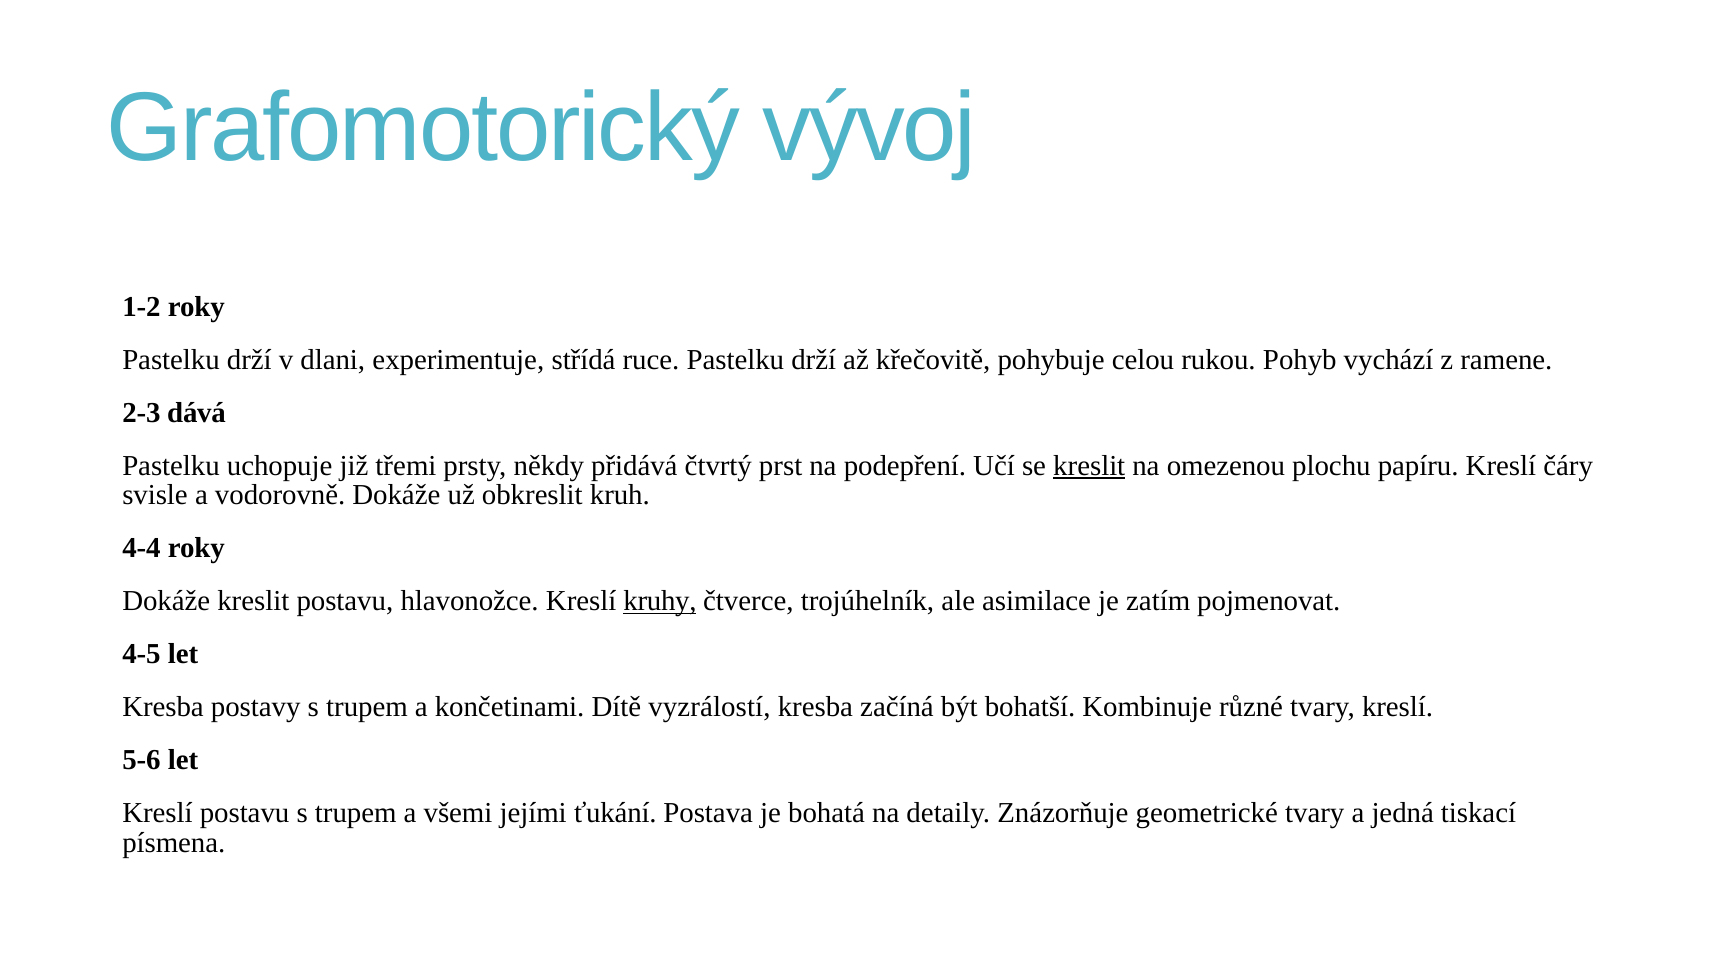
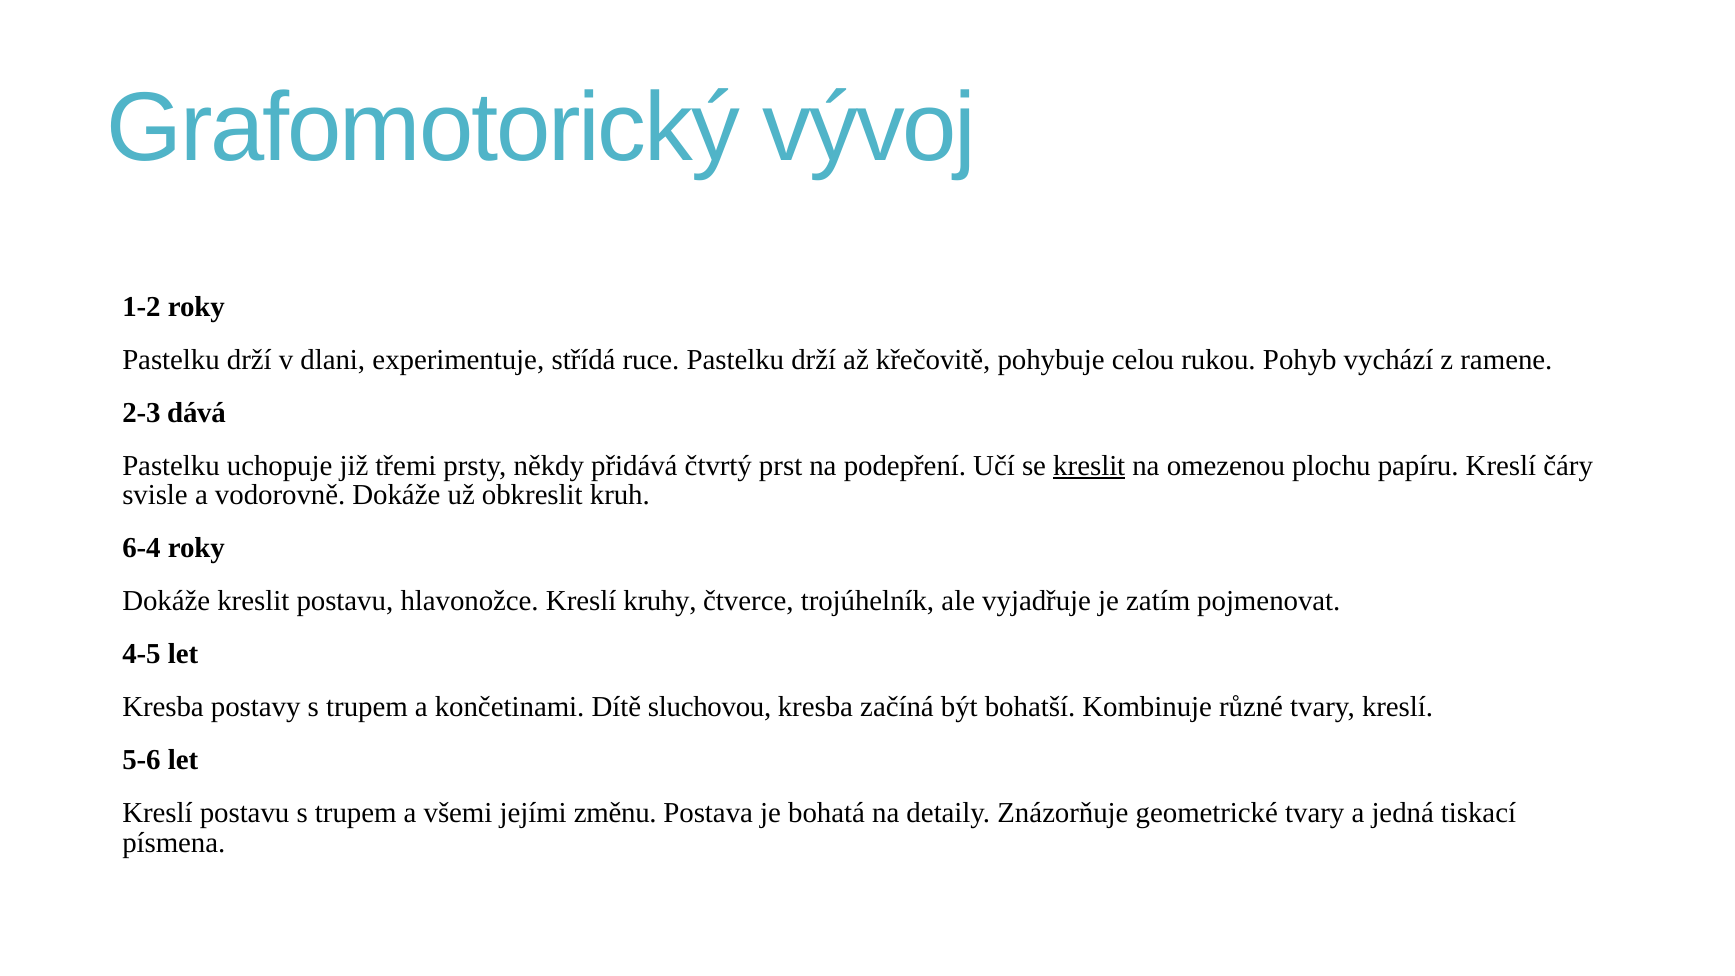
4-4: 4-4 -> 6-4
kruhy underline: present -> none
asimilace: asimilace -> vyjadřuje
vyzrálostí: vyzrálostí -> sluchovou
ťukání: ťukání -> změnu
